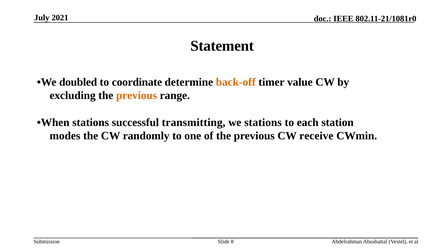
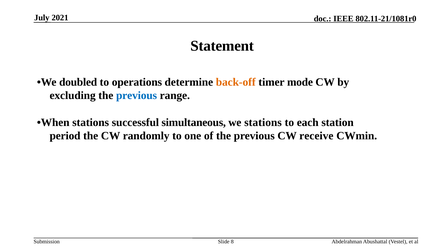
coordinate: coordinate -> operations
value: value -> mode
previous at (137, 95) colour: orange -> blue
transmitting: transmitting -> simultaneous
modes: modes -> period
